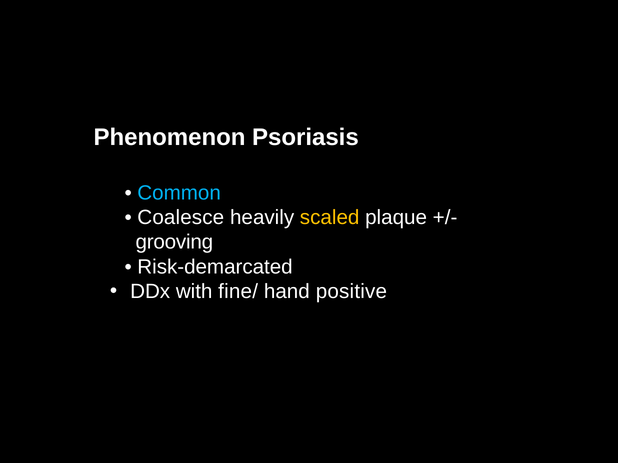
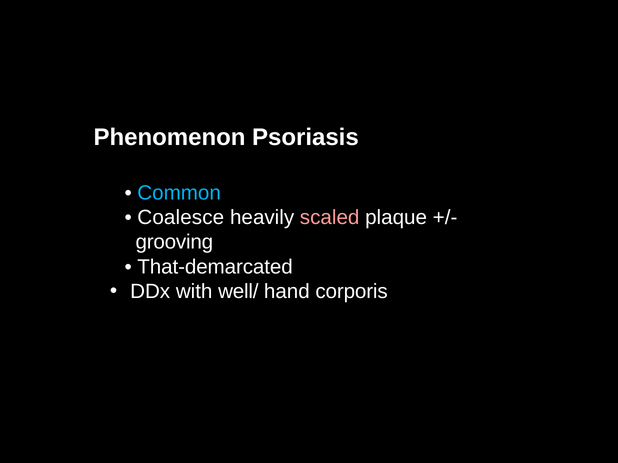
scaled colour: yellow -> pink
Risk-demarcated: Risk-demarcated -> That-demarcated
fine/: fine/ -> well/
positive: positive -> corporis
